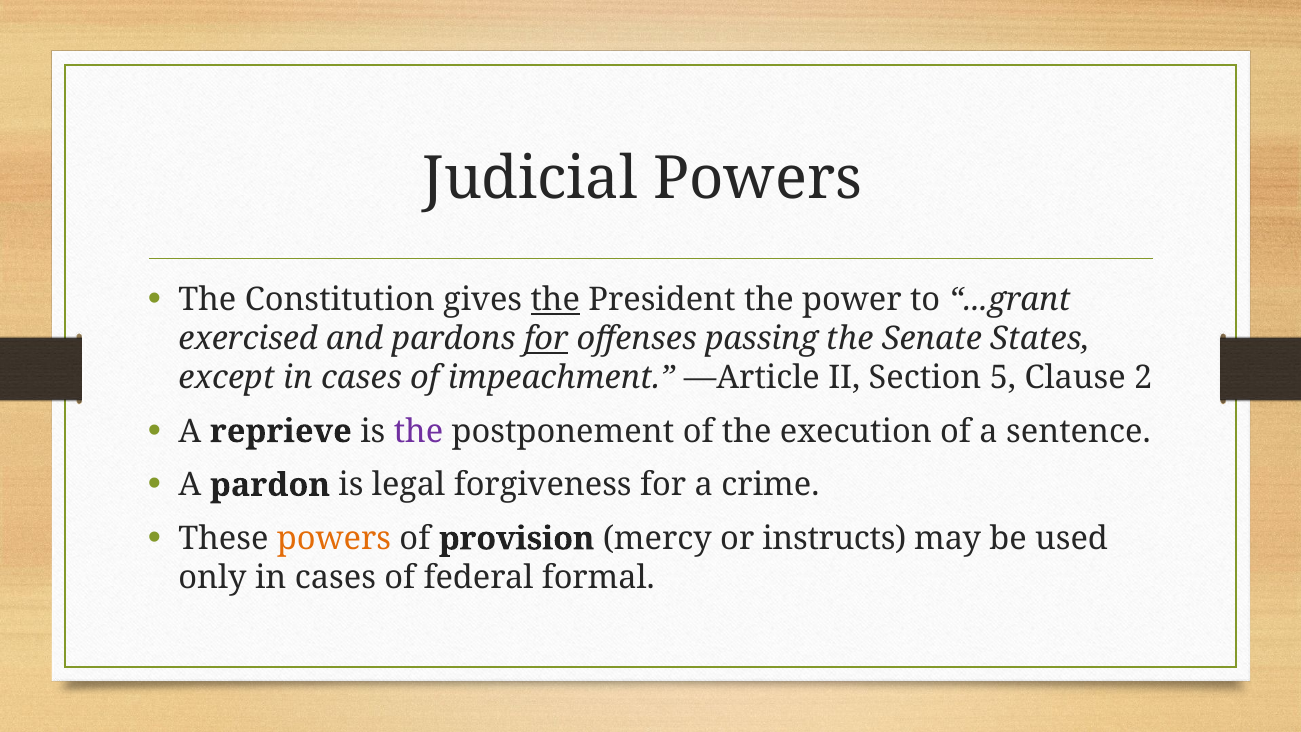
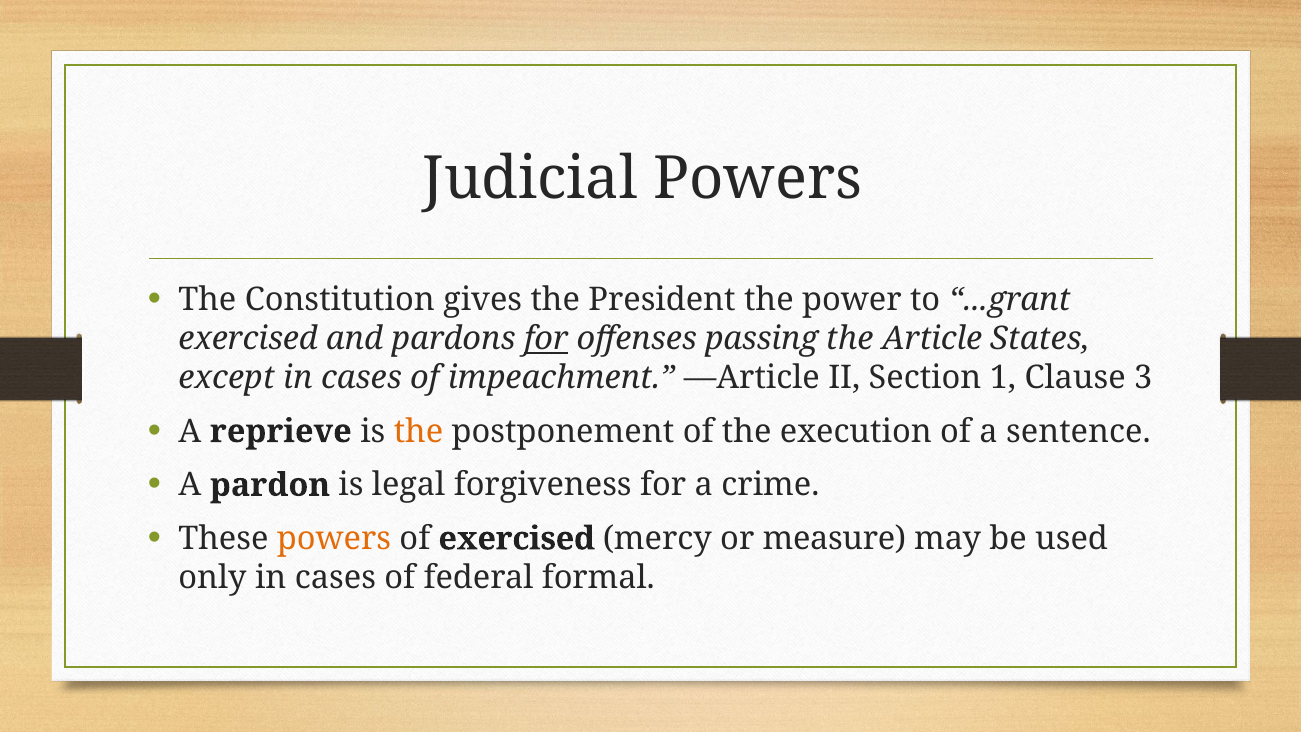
the at (555, 300) underline: present -> none
Senate: Senate -> Article
5: 5 -> 1
2: 2 -> 3
the at (419, 431) colour: purple -> orange
of provision: provision -> exercised
instructs: instructs -> measure
